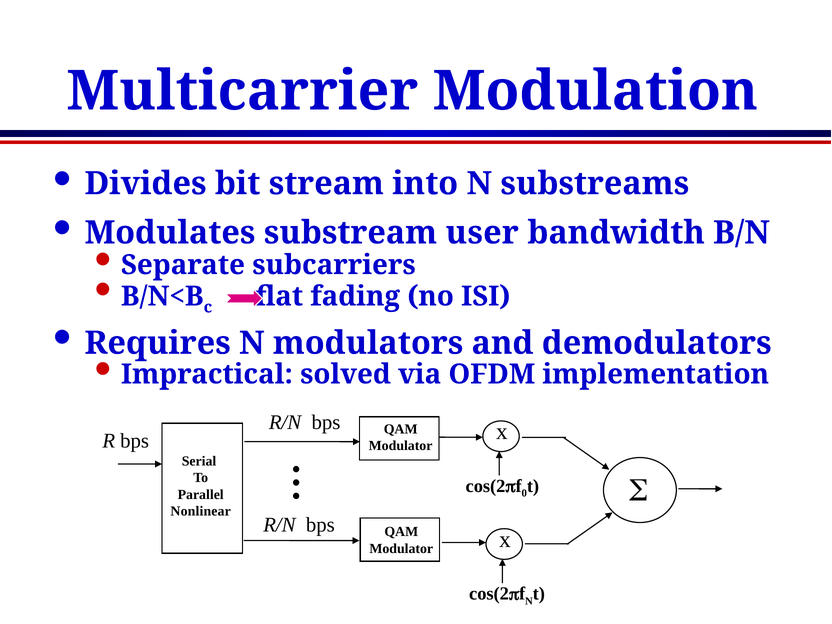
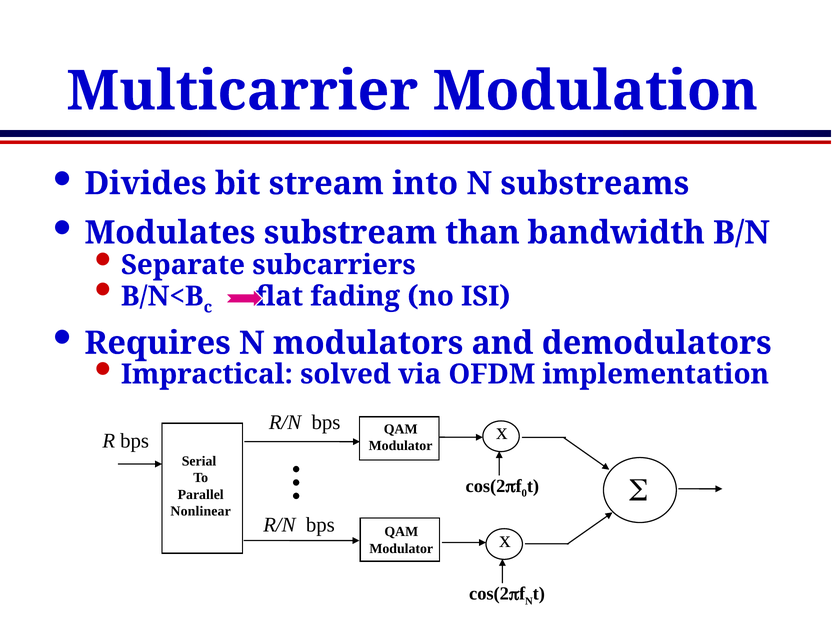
user: user -> than
